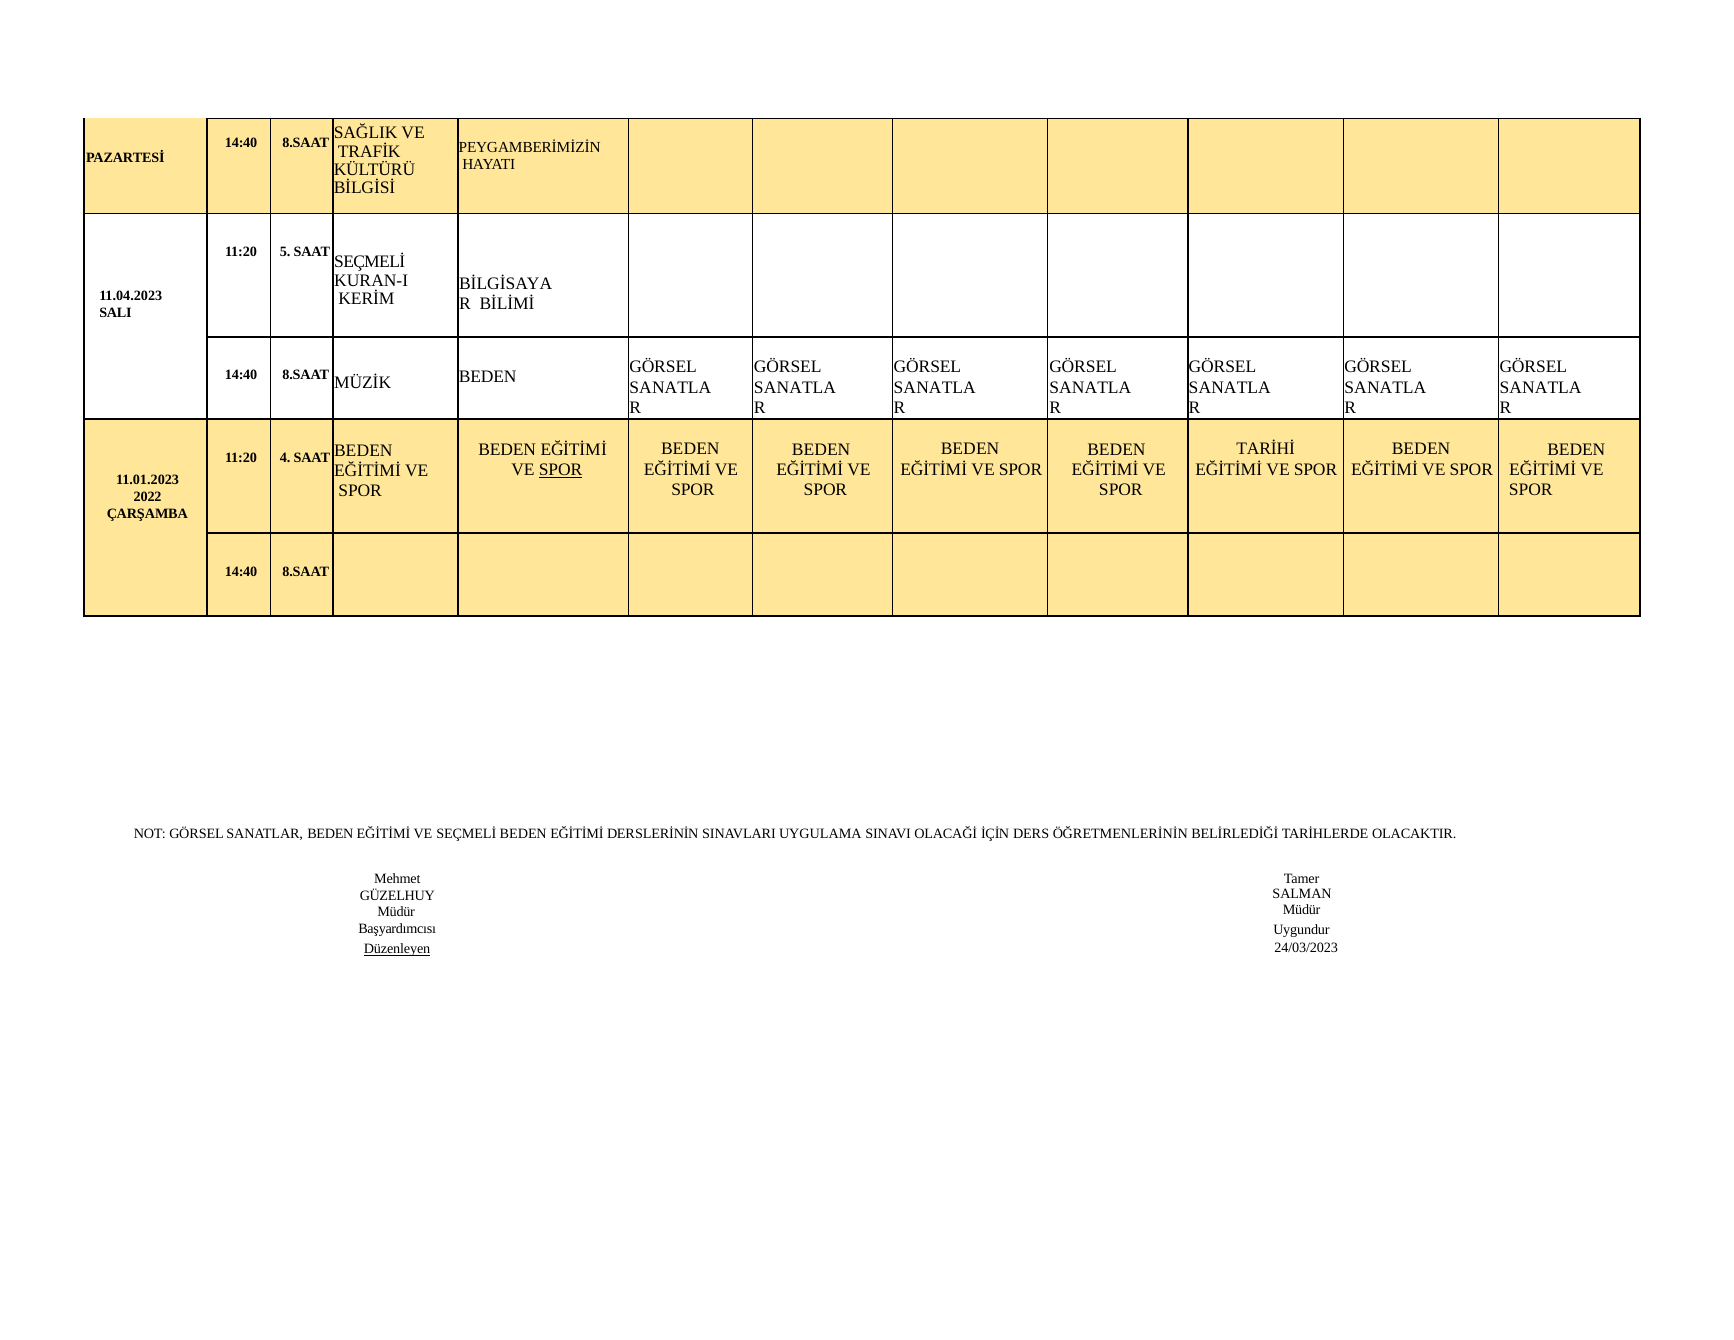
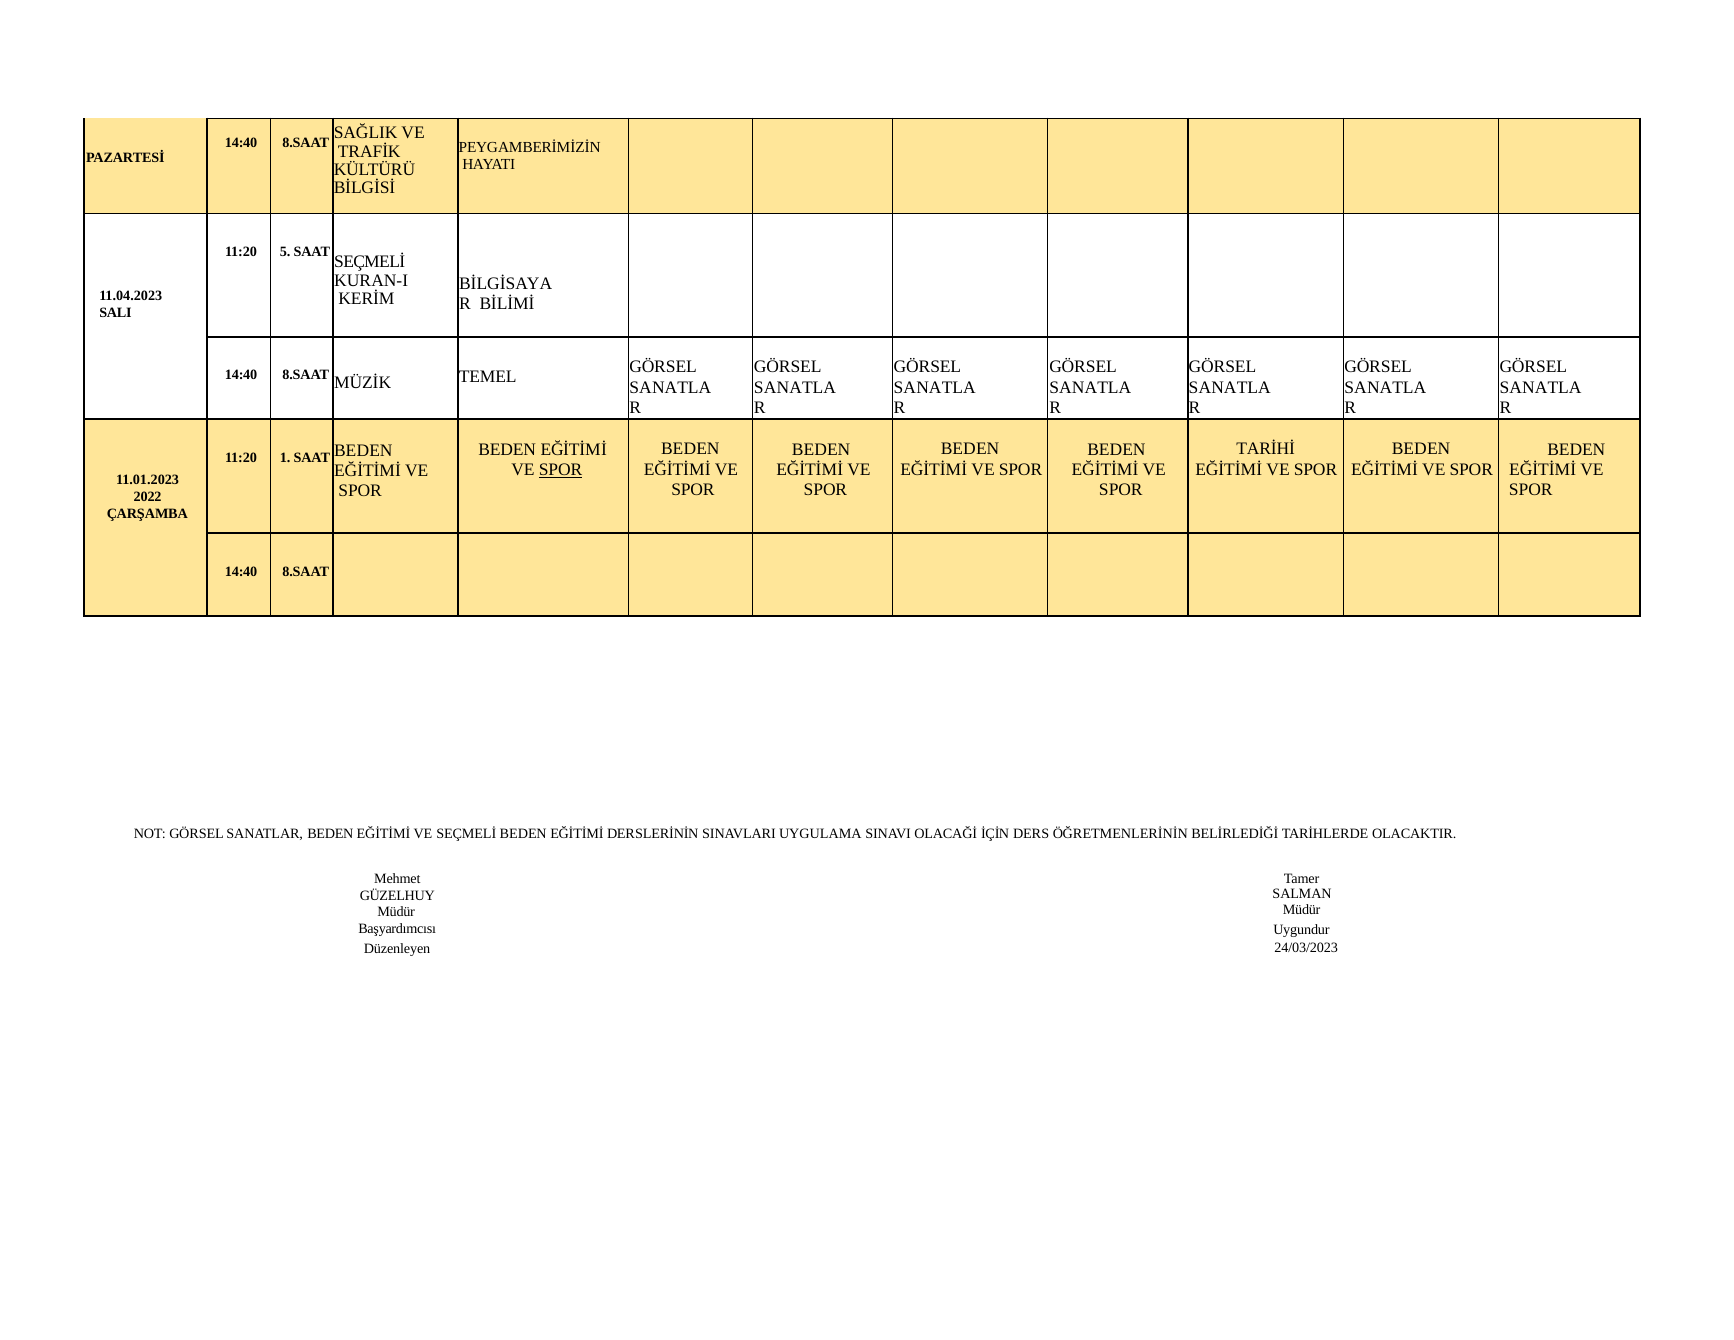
MÜZİK BEDEN: BEDEN -> TEMEL
4: 4 -> 1
Düzenleyen underline: present -> none
